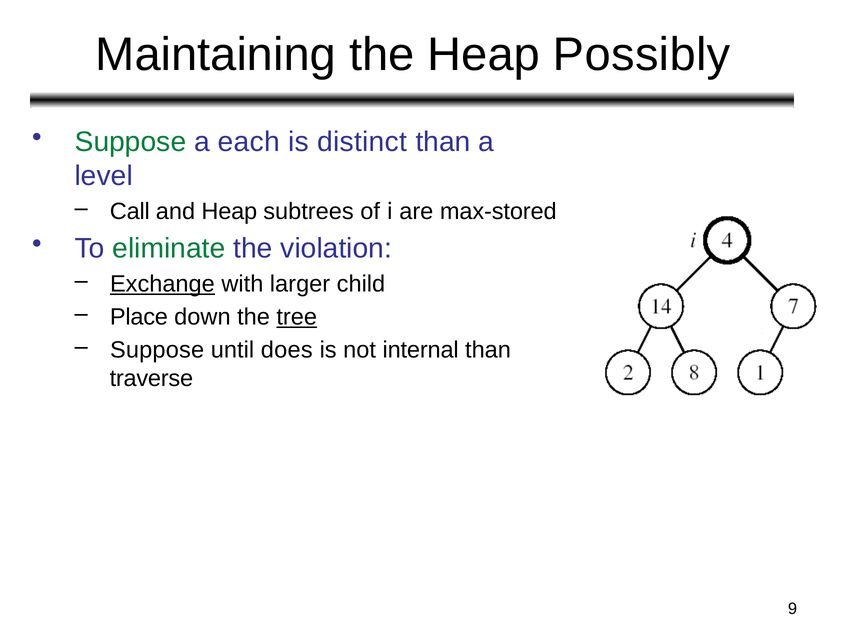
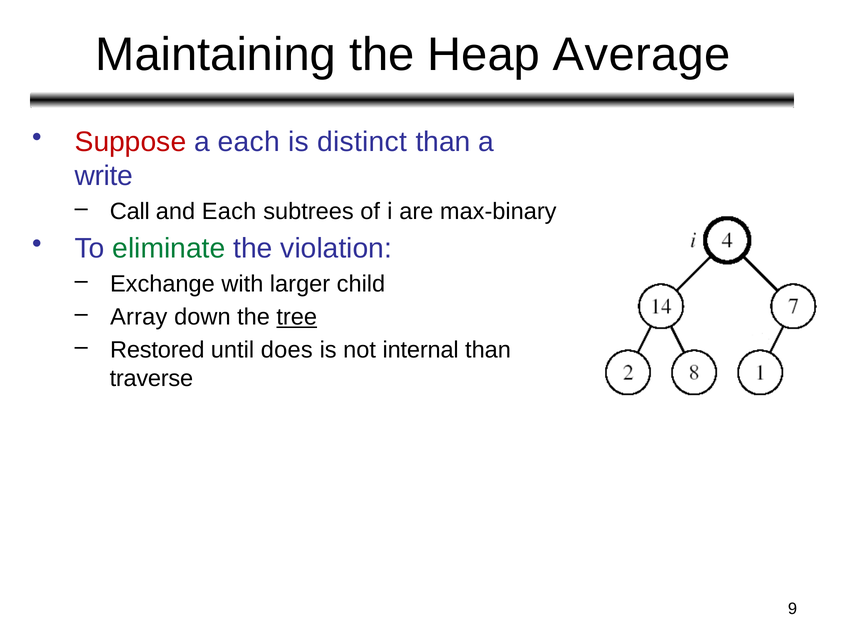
Possibly: Possibly -> Average
Suppose at (130, 142) colour: green -> red
level: level -> write
and Heap: Heap -> Each
max-stored: max-stored -> max-binary
Exchange underline: present -> none
Place: Place -> Array
Suppose at (157, 350): Suppose -> Restored
